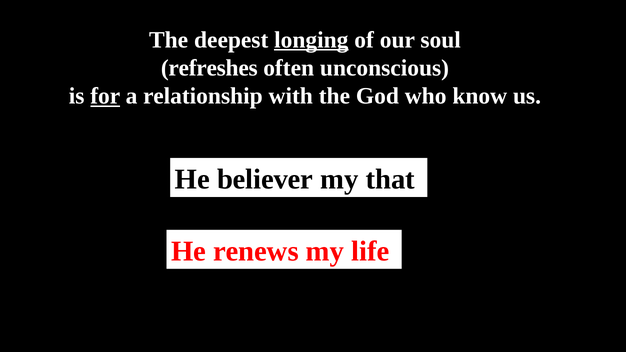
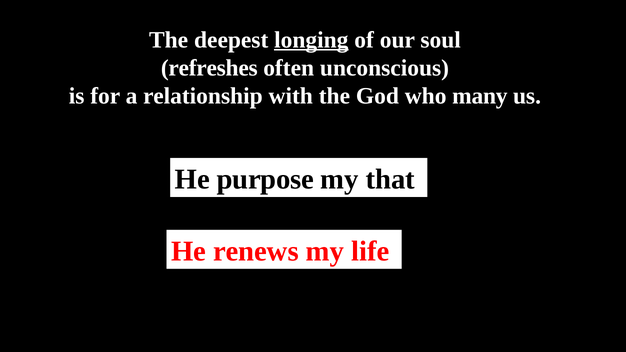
for underline: present -> none
know: know -> many
believer: believer -> purpose
